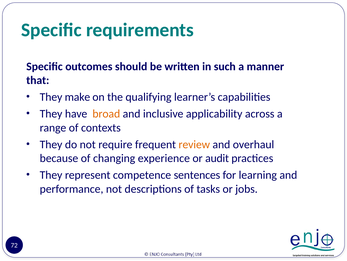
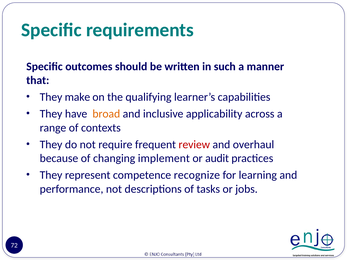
review colour: orange -> red
experience: experience -> implement
sentences: sentences -> recognize
